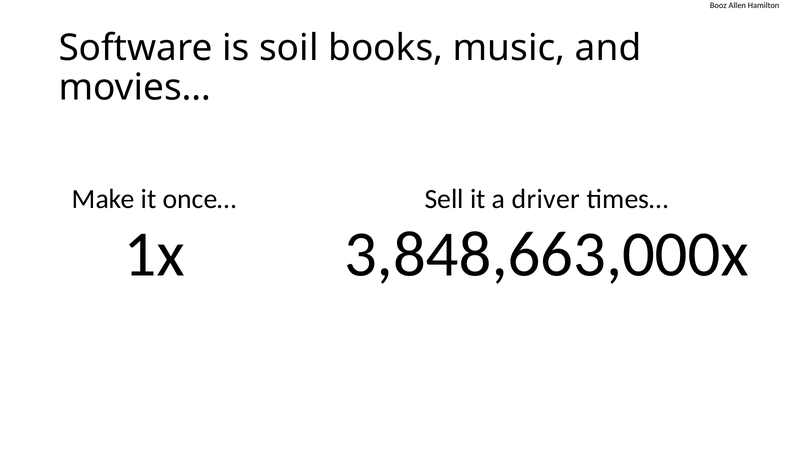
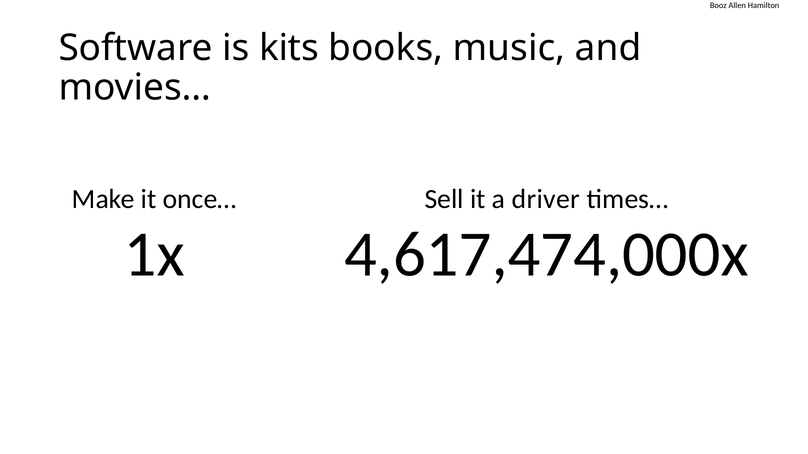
soil: soil -> kits
3,848,663,000x: 3,848,663,000x -> 4,617,474,000x
